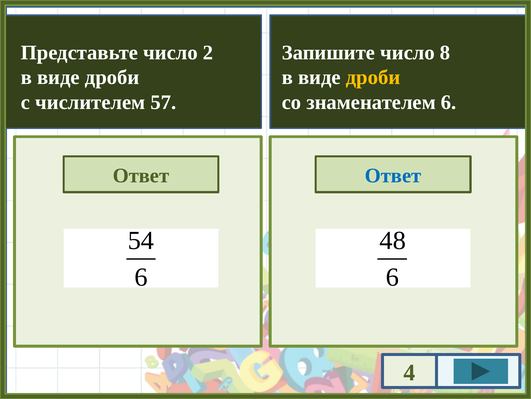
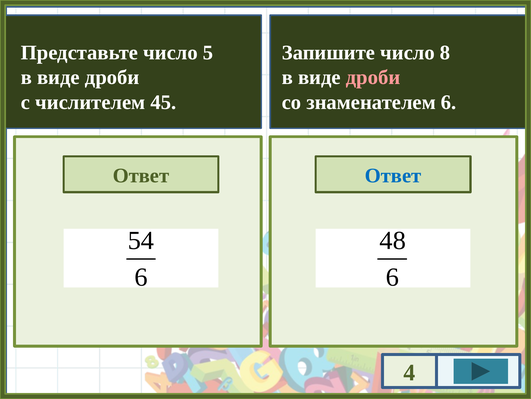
2: 2 -> 5
дроби at (373, 77) colour: yellow -> pink
57: 57 -> 45
